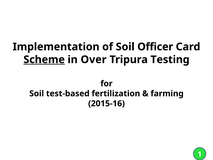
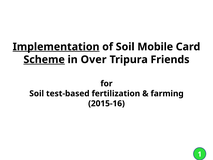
Implementation underline: none -> present
Officer: Officer -> Mobile
Testing: Testing -> Friends
